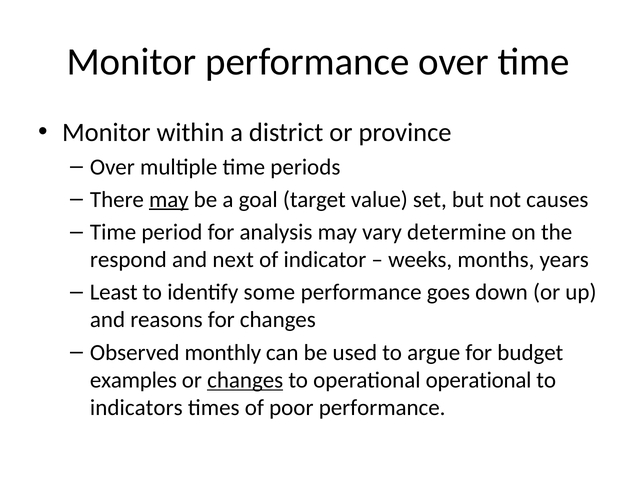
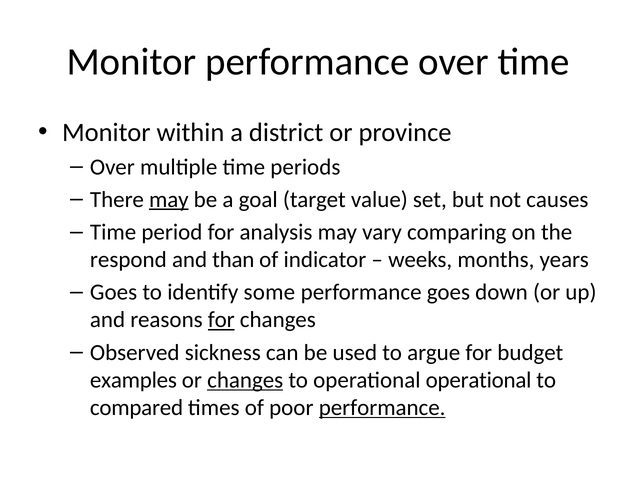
determine: determine -> comparing
next: next -> than
Least at (114, 292): Least -> Goes
for at (221, 320) underline: none -> present
monthly: monthly -> sickness
indicators: indicators -> compared
performance at (382, 407) underline: none -> present
